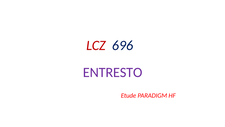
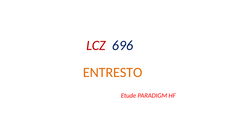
ENTRESTO colour: purple -> orange
